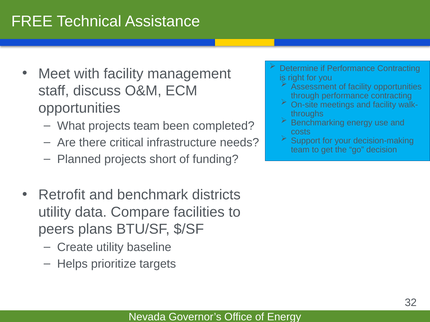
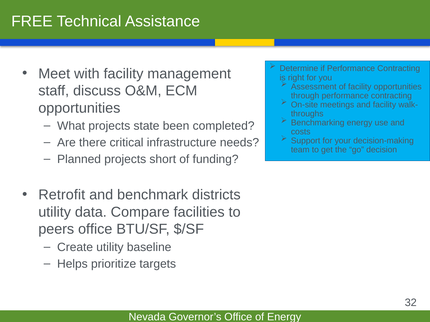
projects team: team -> state
peers plans: plans -> office
